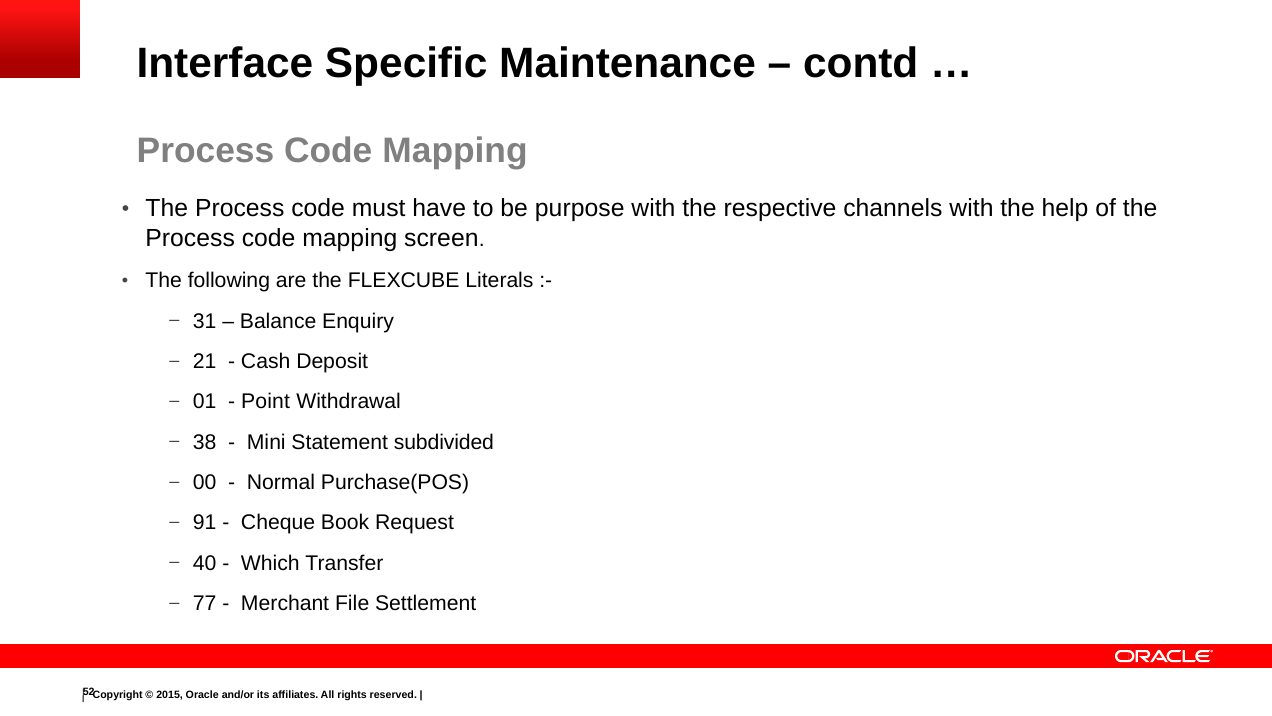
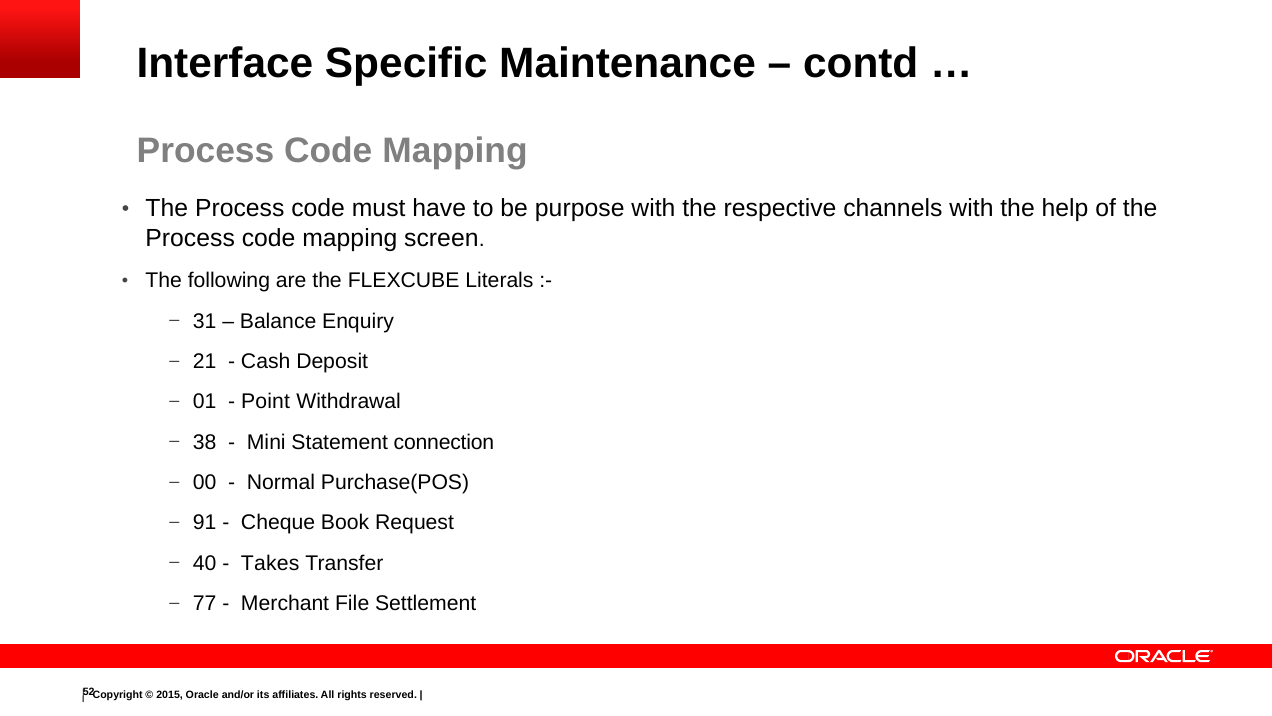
subdivided: subdivided -> connection
Which: Which -> Takes
